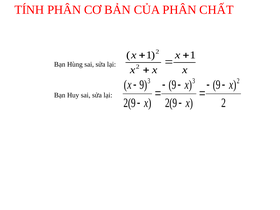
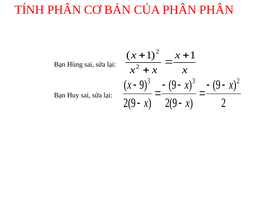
PHÂN CHẤT: CHẤT -> PHÂN
